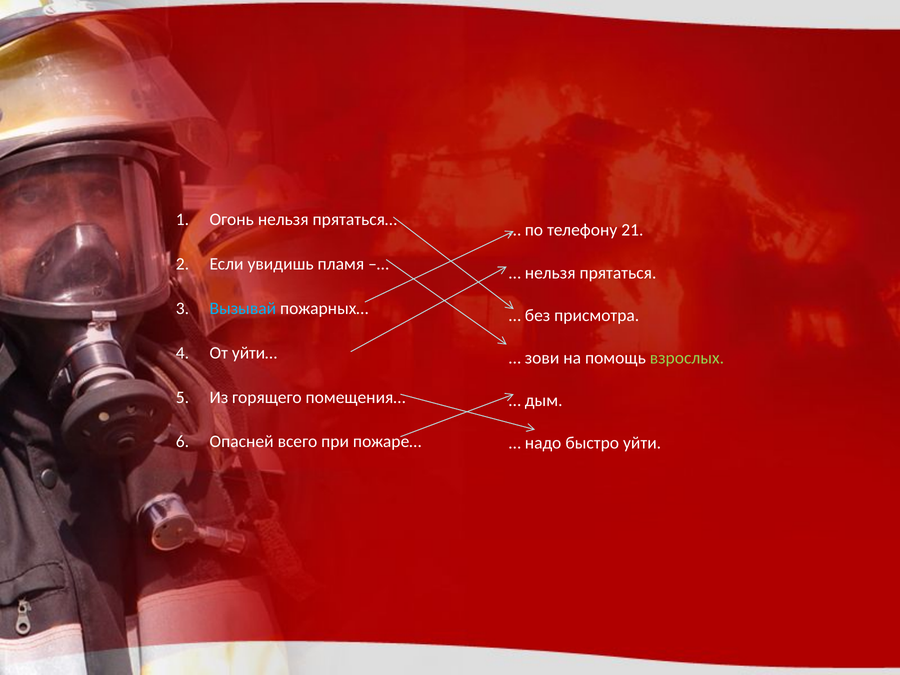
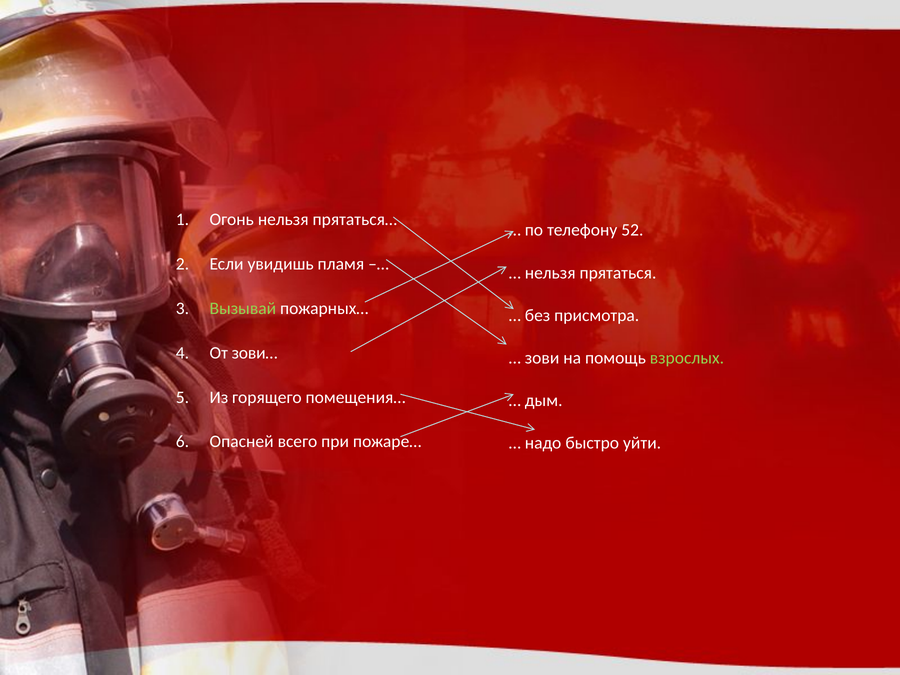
21: 21 -> 52
Вызывай colour: light blue -> light green
уйти…: уйти… -> зови…
